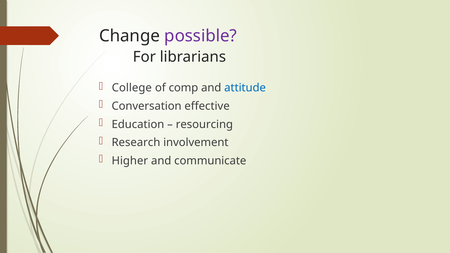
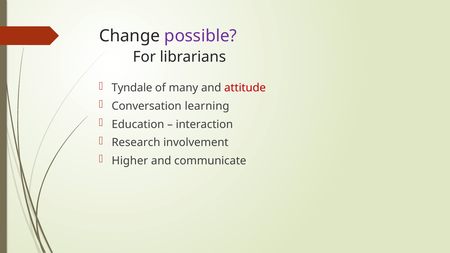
College: College -> Tyndale
comp: comp -> many
attitude colour: blue -> red
effective: effective -> learning
resourcing: resourcing -> interaction
